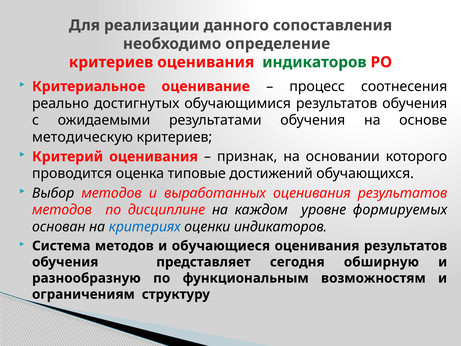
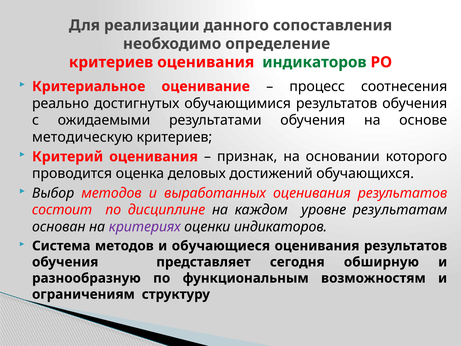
типовые: типовые -> деловых
методов at (62, 210): методов -> состоит
формируемых: формируемых -> результатам
критериях colour: blue -> purple
